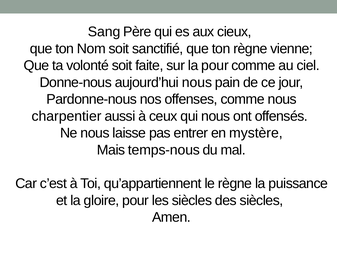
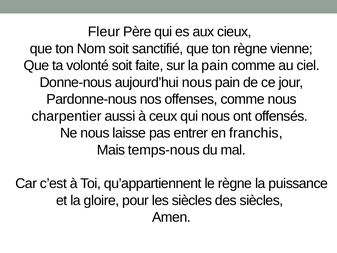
Sang: Sang -> Fleur
la pour: pour -> pain
mystère: mystère -> franchis
